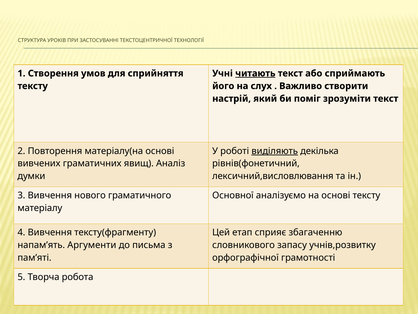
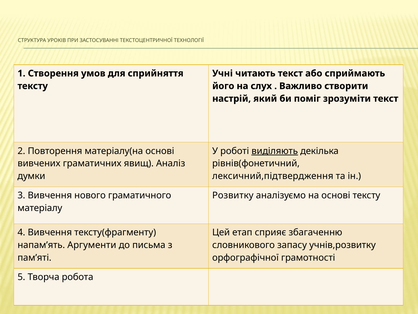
читають underline: present -> none
лексичний,висловлювання: лексичний,висловлювання -> лексичний,підтвердження
Основної: Основної -> Розвитку
